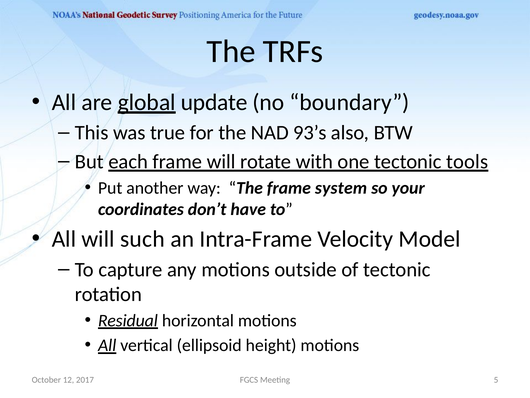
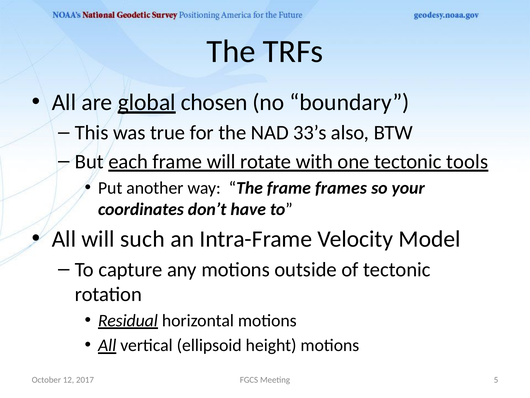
update: update -> chosen
93’s: 93’s -> 33’s
system: system -> frames
